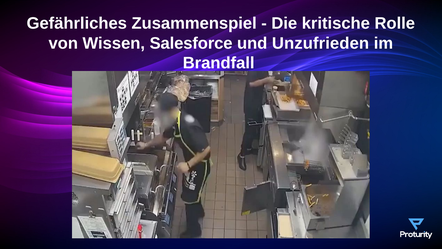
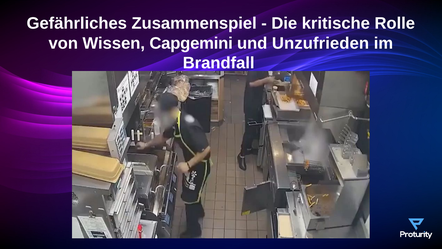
Salesforce: Salesforce -> Capgemini
